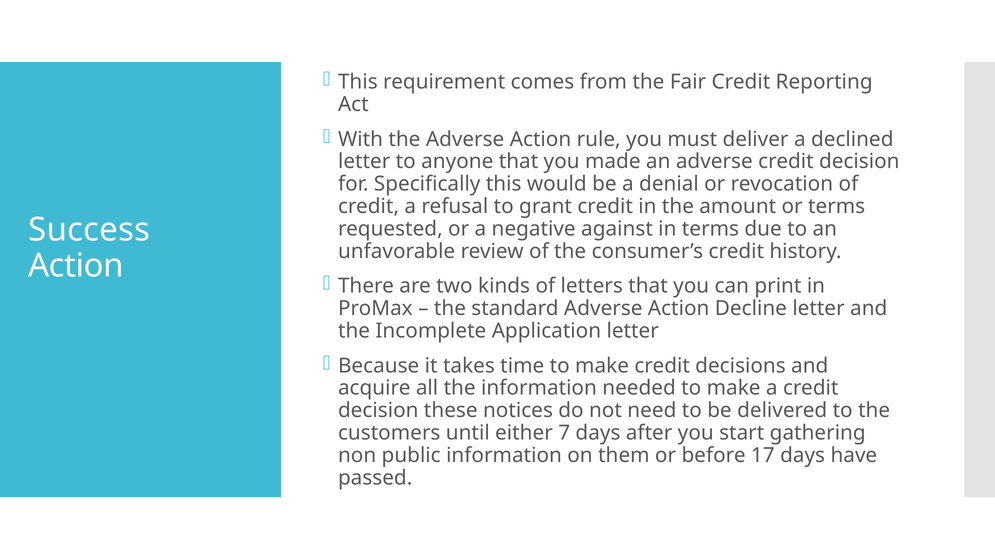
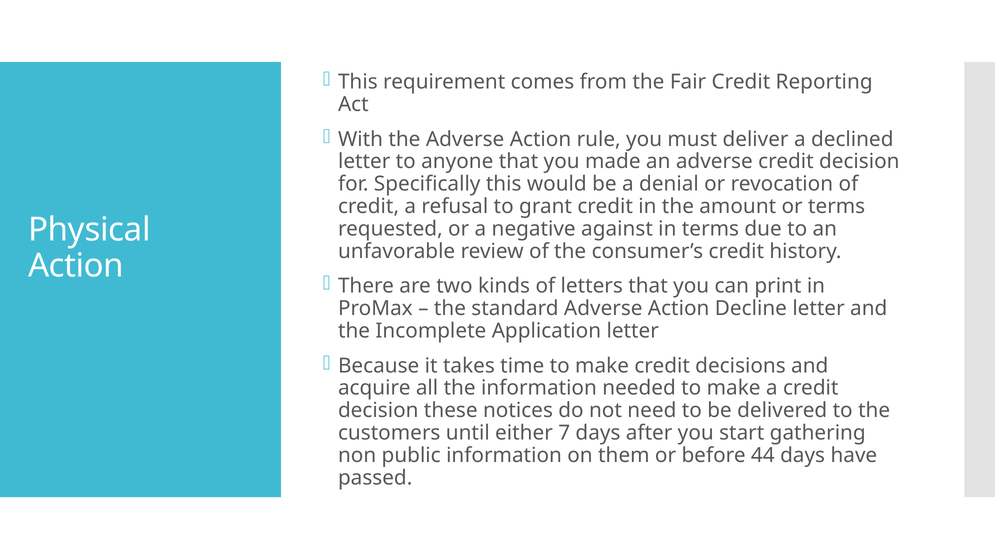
Success: Success -> Physical
17: 17 -> 44
